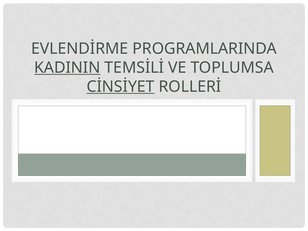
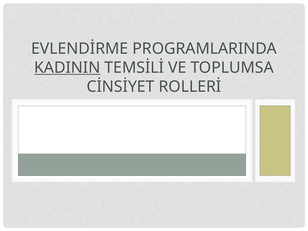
CİNSİYET underline: present -> none
